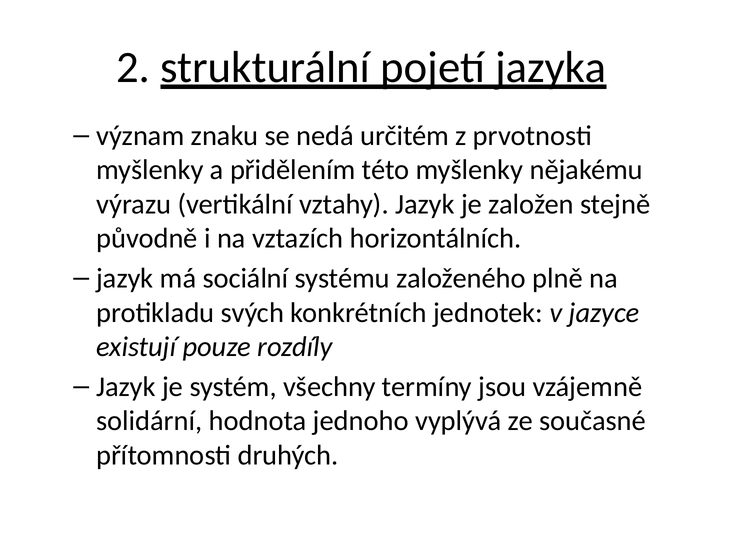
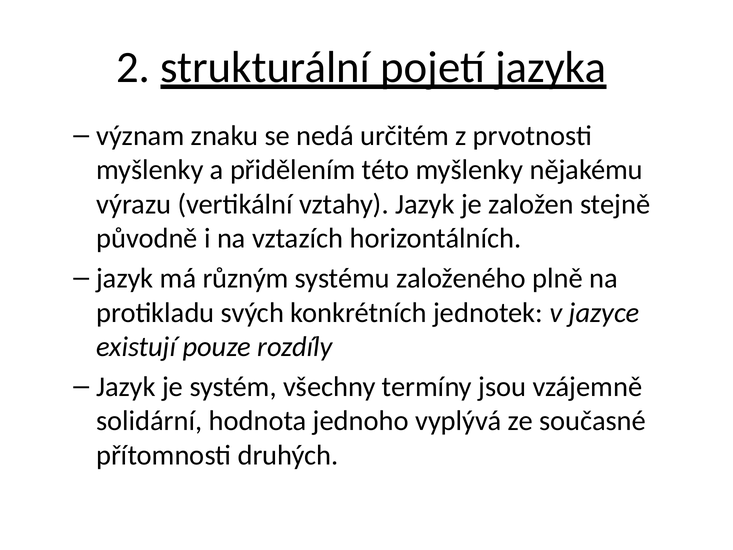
sociální: sociální -> různým
